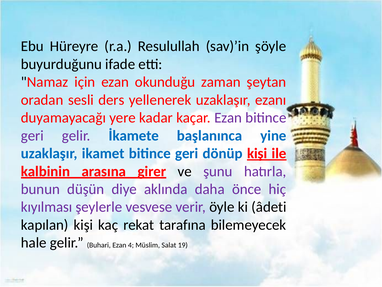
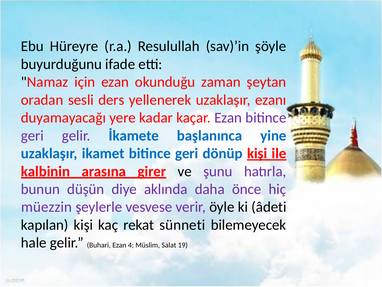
kıyılması: kıyılması -> müezzin
tarafına: tarafına -> sünneti
